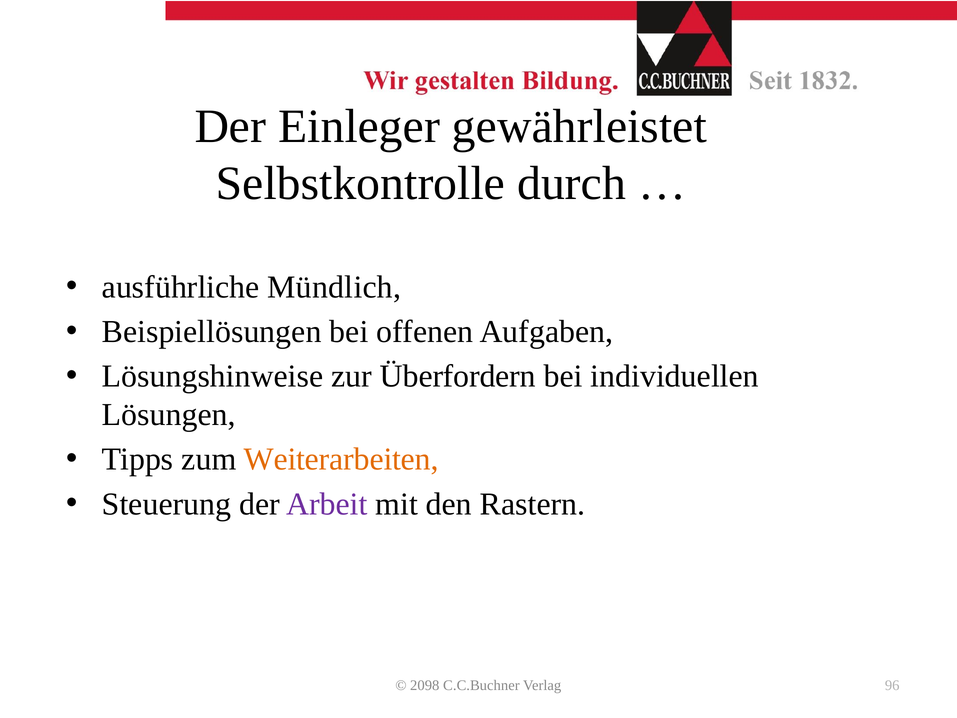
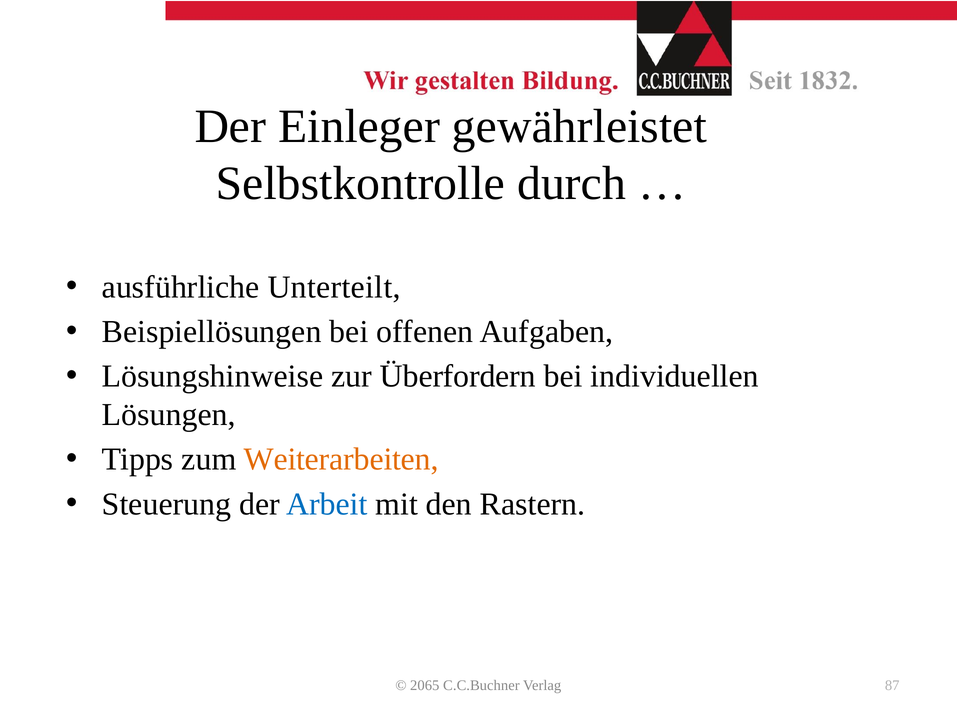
Mündlich: Mündlich -> Unterteilt
Arbeit colour: purple -> blue
2098: 2098 -> 2065
96: 96 -> 87
